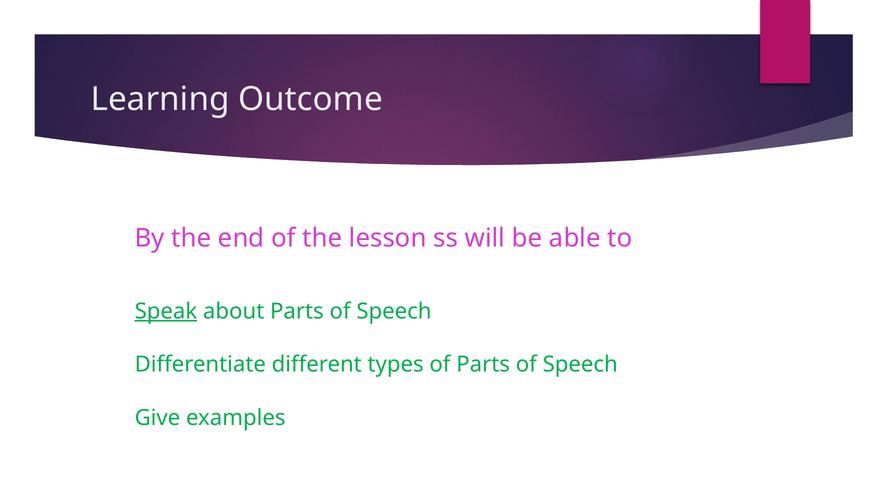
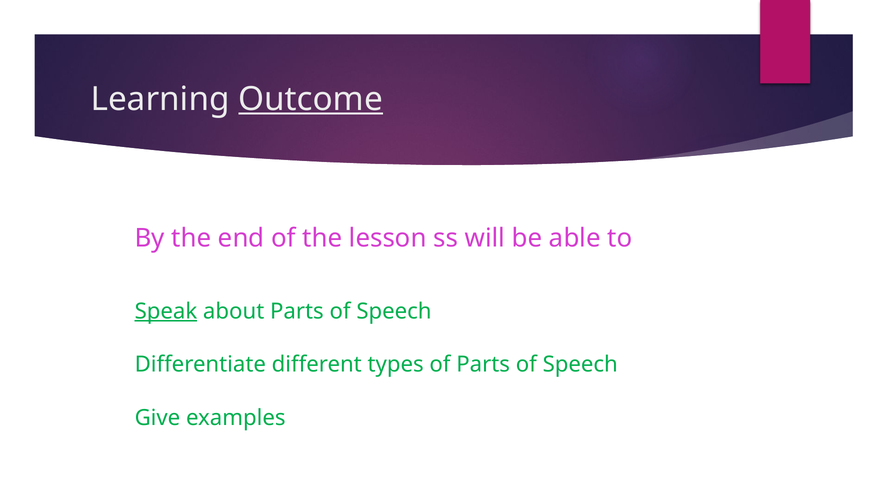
Outcome underline: none -> present
